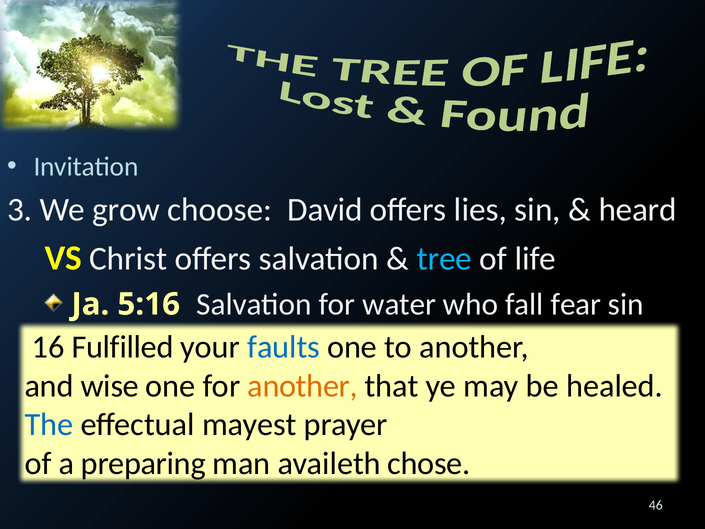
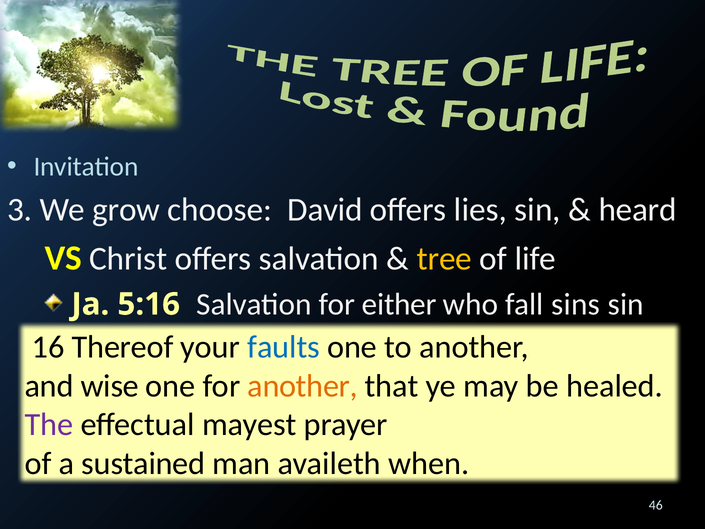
tree colour: light blue -> yellow
water: water -> either
fear: fear -> sins
Fulfilled: Fulfilled -> Thereof
The colour: blue -> purple
preparing: preparing -> sustained
chose: chose -> when
